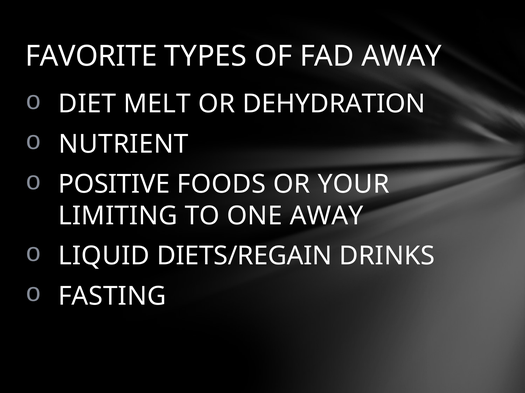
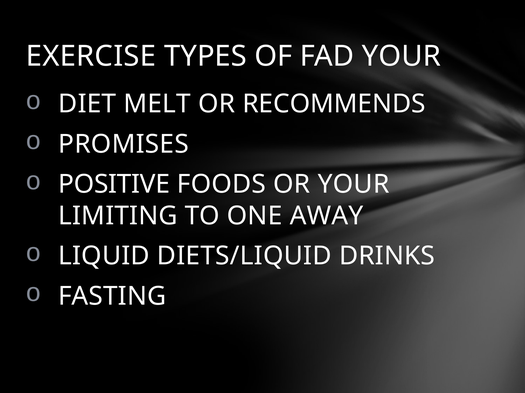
FAVORITE: FAVORITE -> EXERCISE
FAD AWAY: AWAY -> YOUR
DEHYDRATION: DEHYDRATION -> RECOMMENDS
NUTRIENT: NUTRIENT -> PROMISES
DIETS/REGAIN: DIETS/REGAIN -> DIETS/LIQUID
